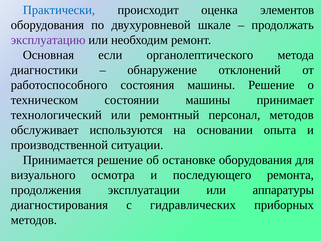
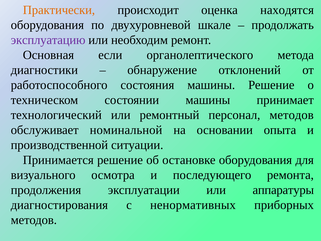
Практически colour: blue -> orange
элементов: элементов -> находятся
используются: используются -> номинальной
гидравлических: гидравлических -> ненормативных
